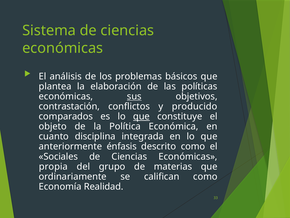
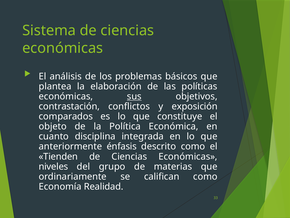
producido: producido -> exposición
que at (141, 116) underline: present -> none
Sociales: Sociales -> Tienden
propia: propia -> niveles
